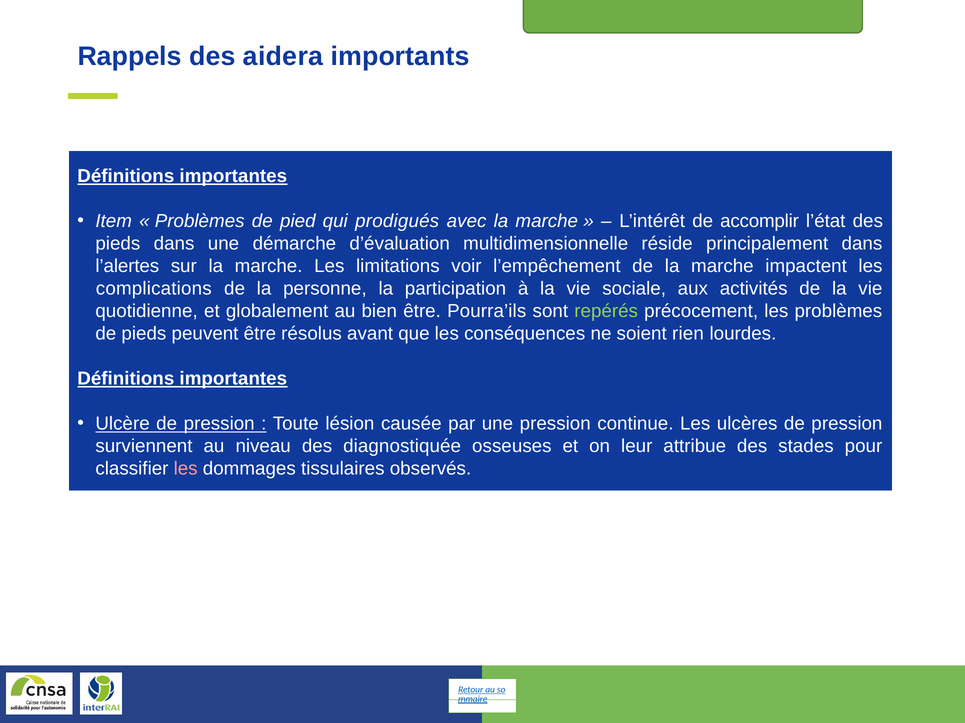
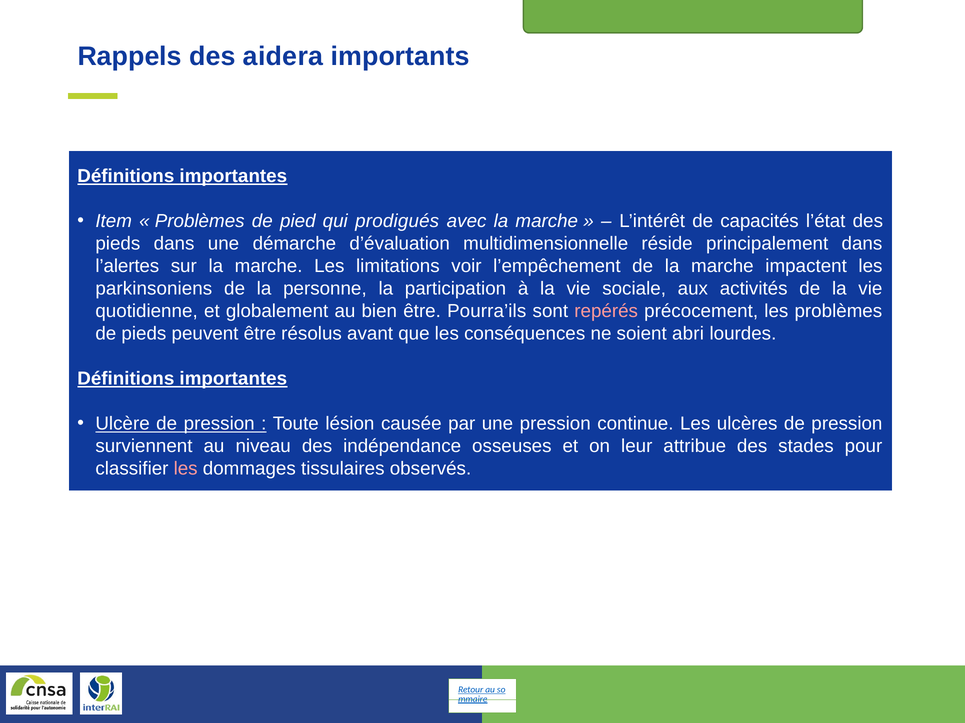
accomplir: accomplir -> capacités
complications: complications -> parkinsoniens
repérés colour: light green -> pink
rien: rien -> abri
diagnostiquée: diagnostiquée -> indépendance
